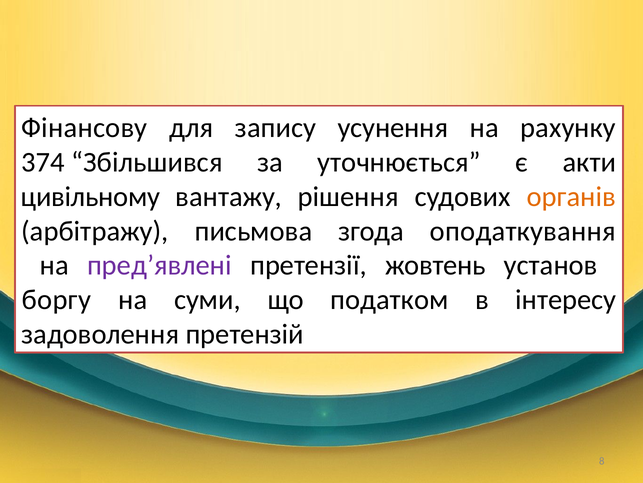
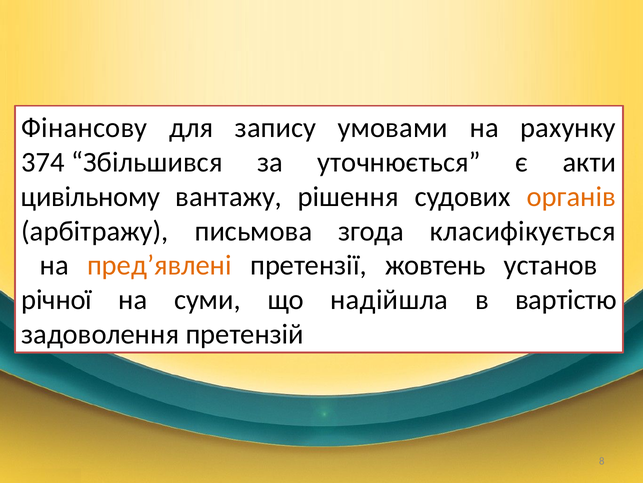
усунення: усунення -> умовами
оподаткування: оподаткування -> класифікується
пред’явлені colour: purple -> orange
боргу: боргу -> річної
податком: податком -> надійшла
інтересу: інтересу -> вартістю
